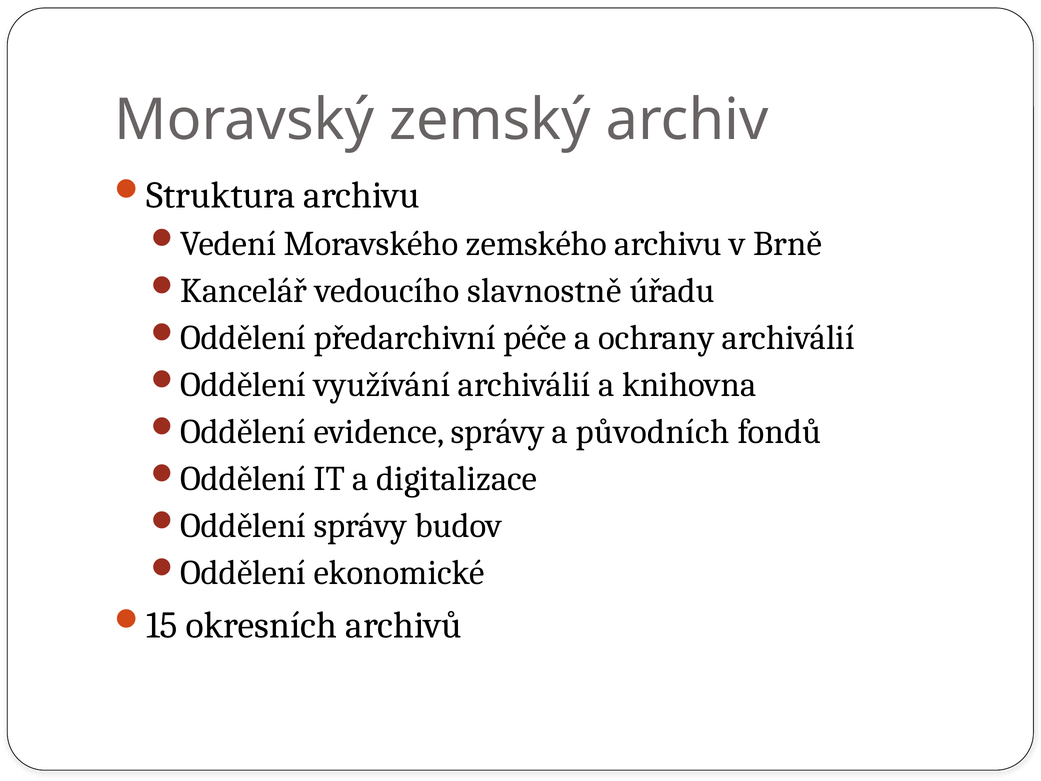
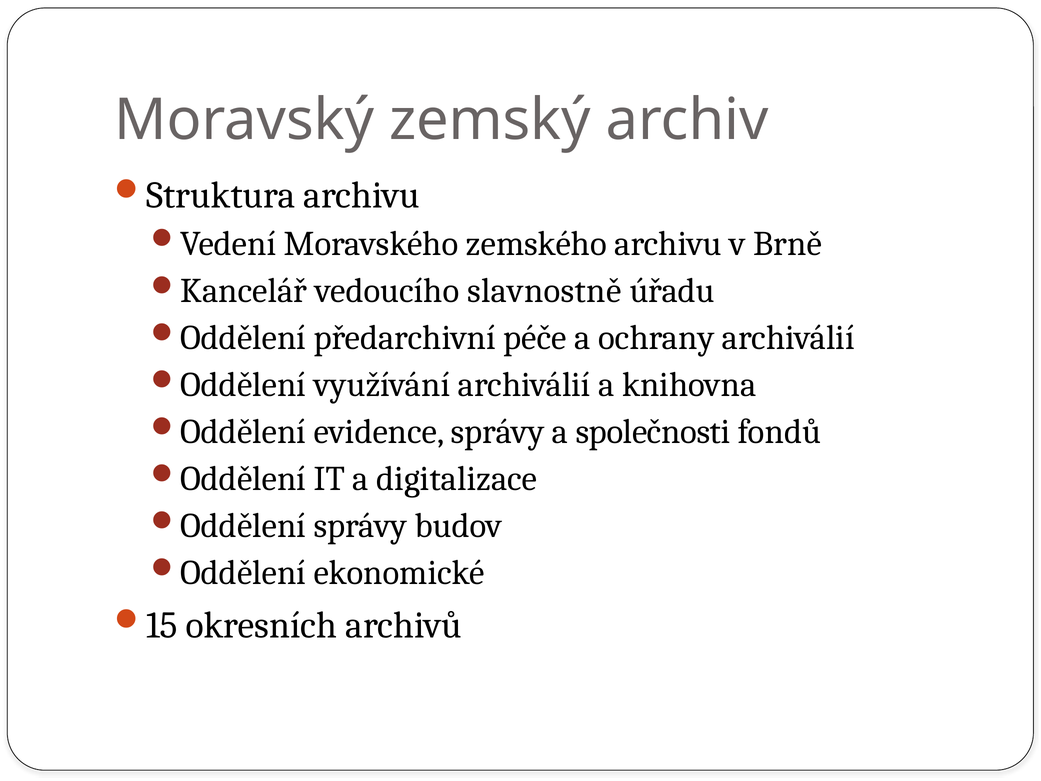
původních: původních -> společnosti
